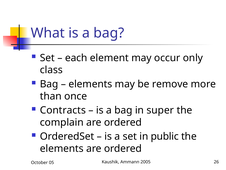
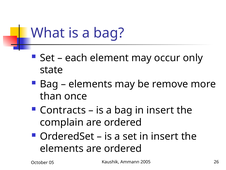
class: class -> state
bag in super: super -> insert
set in public: public -> insert
